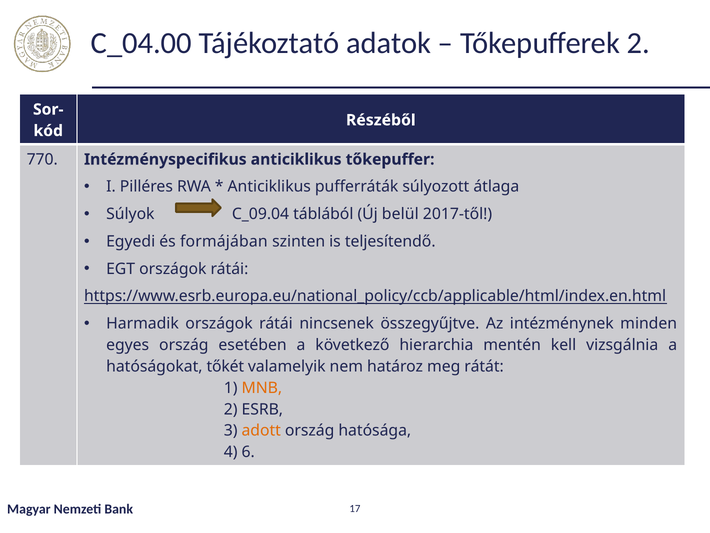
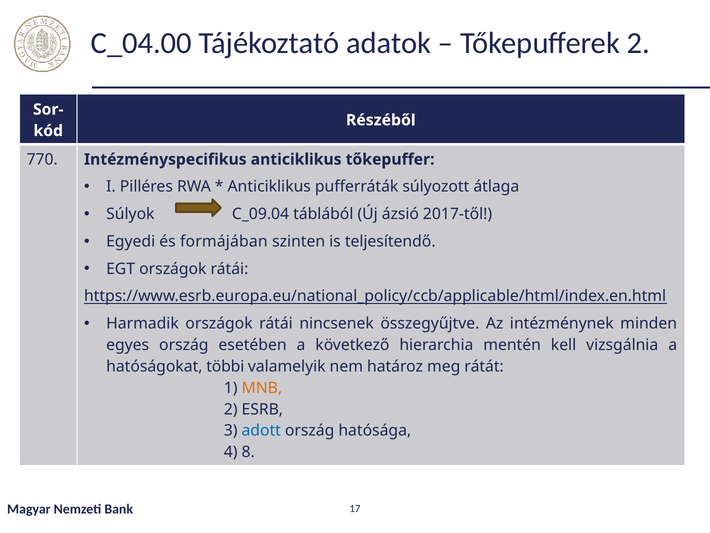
belül: belül -> ázsió
tőkét: tőkét -> többi
adott colour: orange -> blue
6: 6 -> 8
